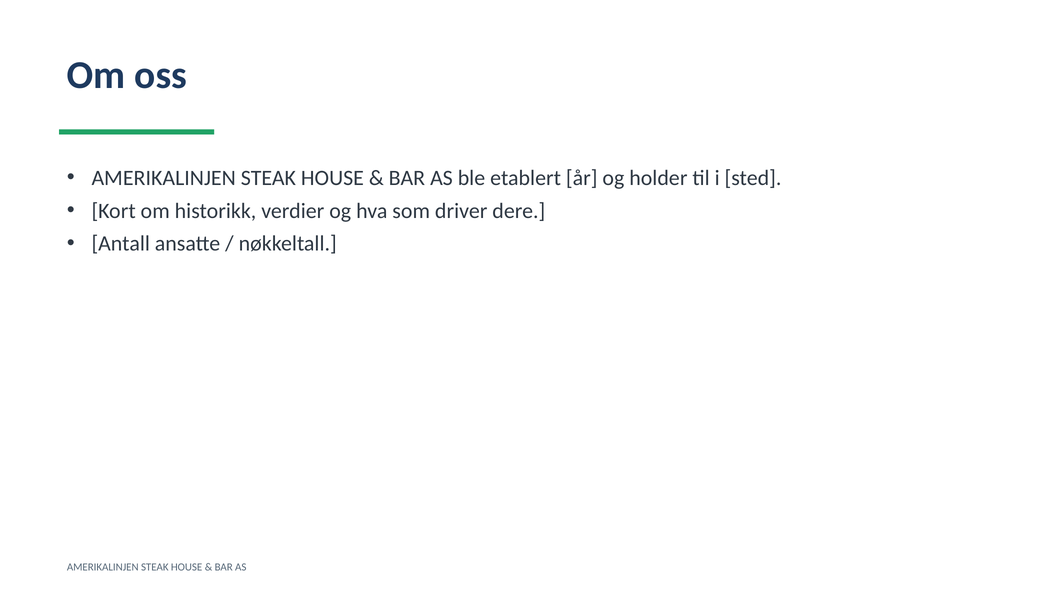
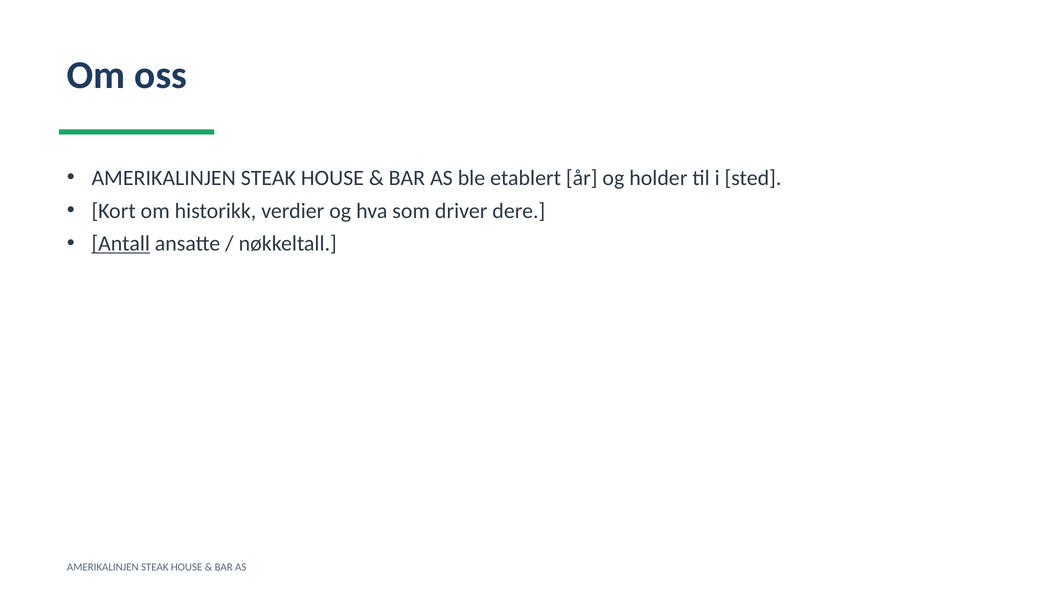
Antall underline: none -> present
